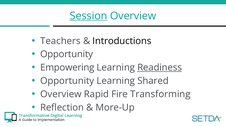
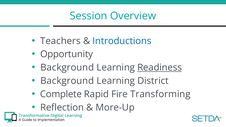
Session underline: present -> none
Introductions colour: black -> blue
Empowering at (67, 68): Empowering -> Background
Opportunity at (67, 81): Opportunity -> Background
Shared: Shared -> District
Overview at (61, 94): Overview -> Complete
